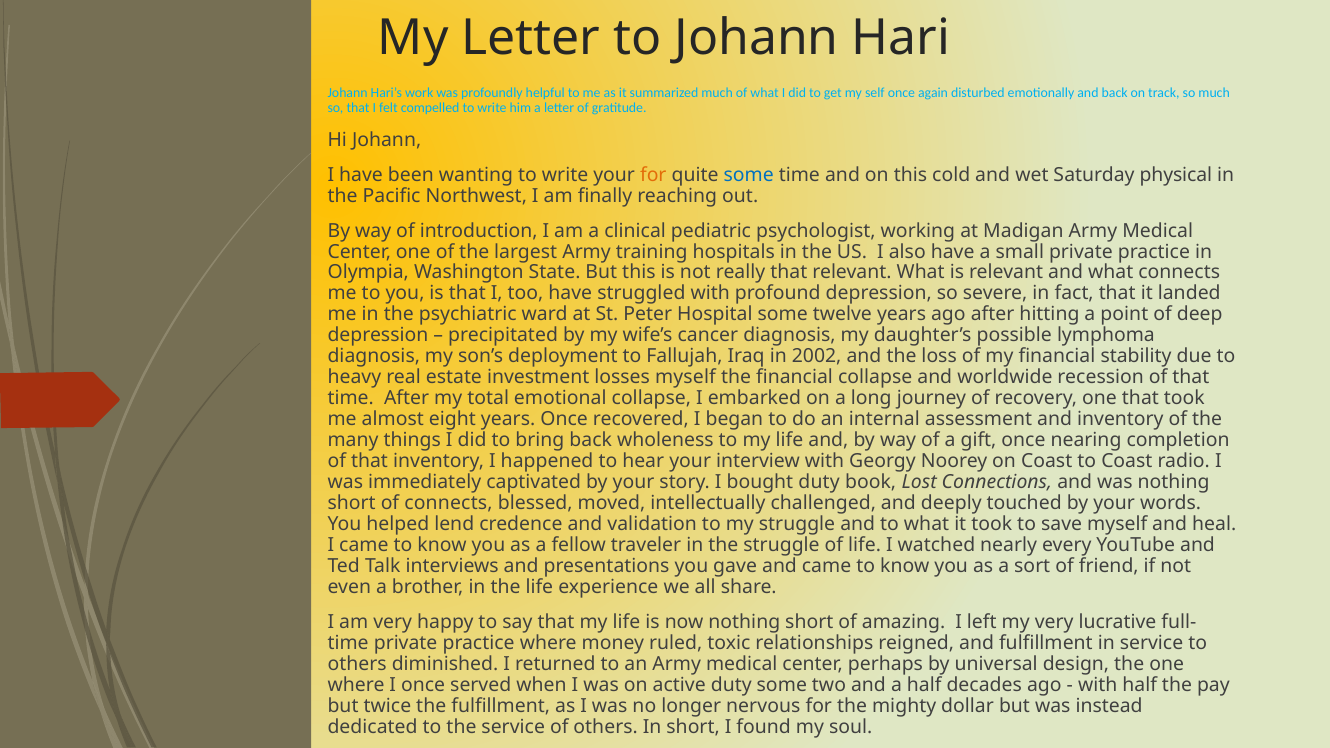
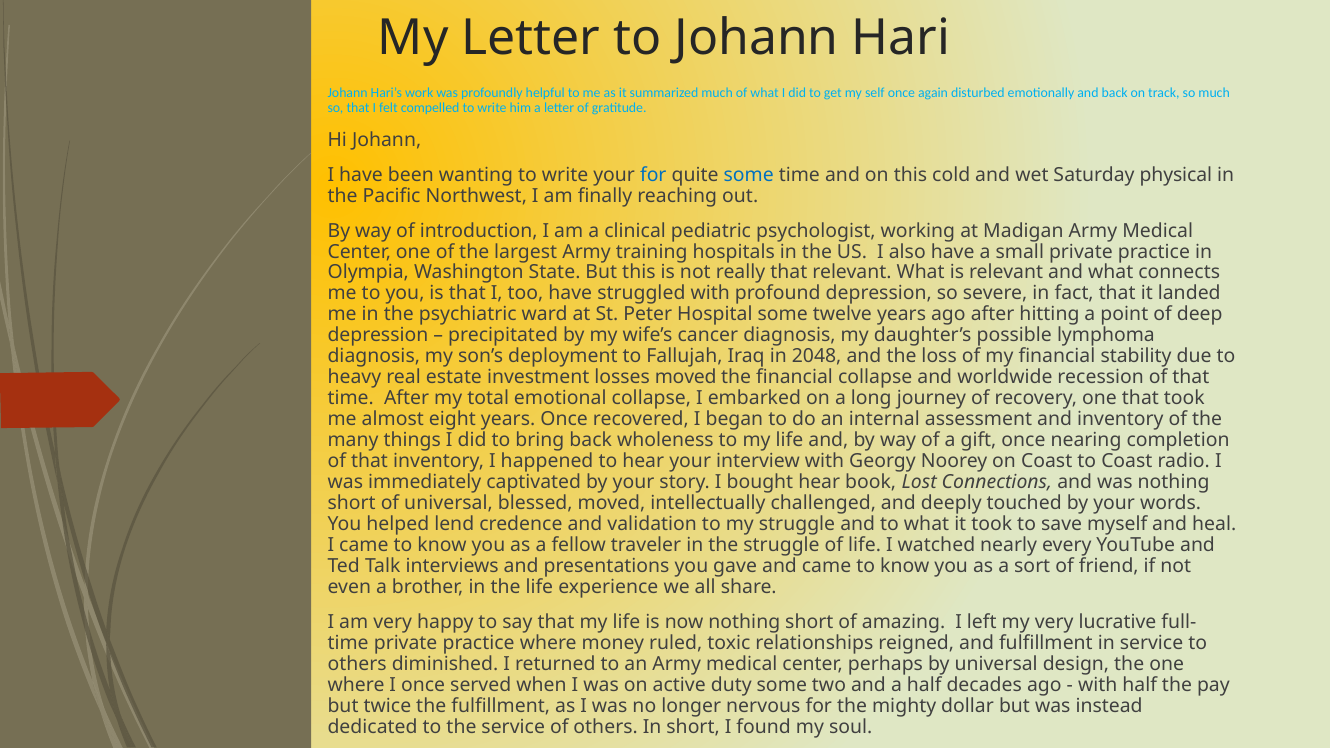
for at (653, 175) colour: orange -> blue
2002: 2002 -> 2048
losses myself: myself -> moved
bought duty: duty -> hear
of connects: connects -> universal
